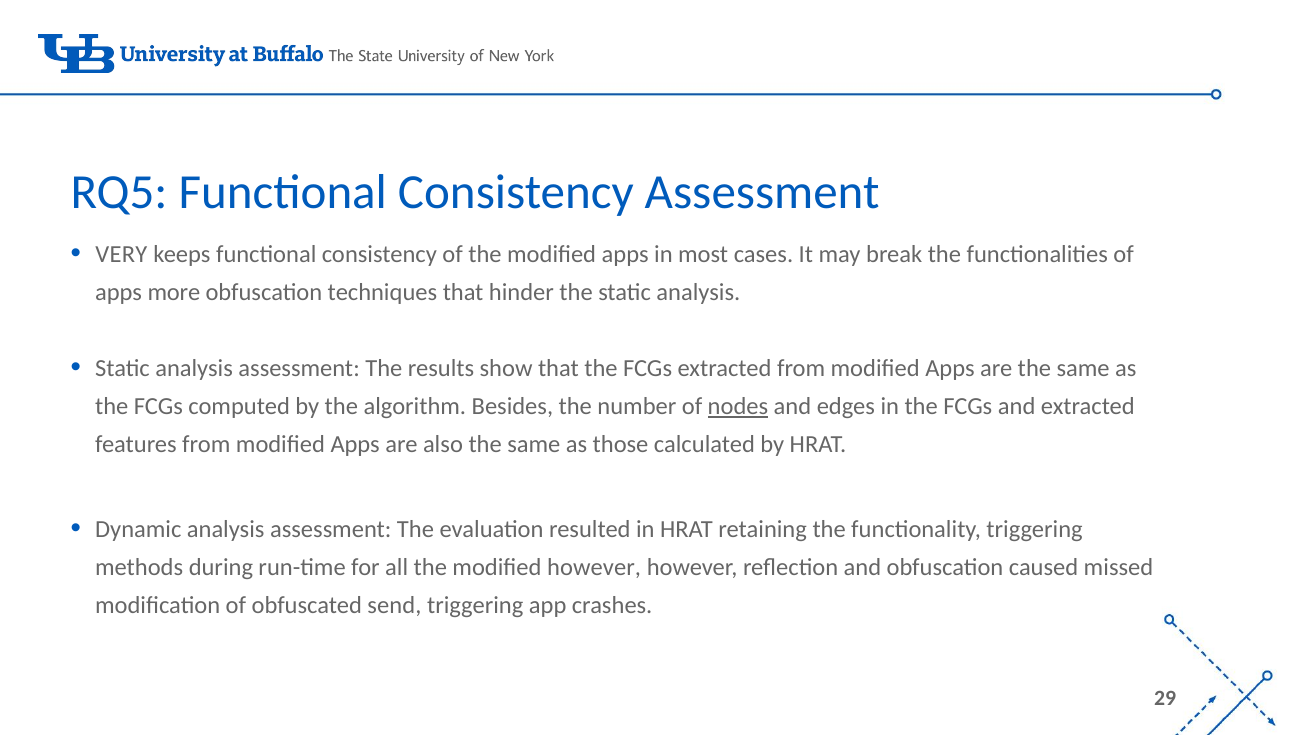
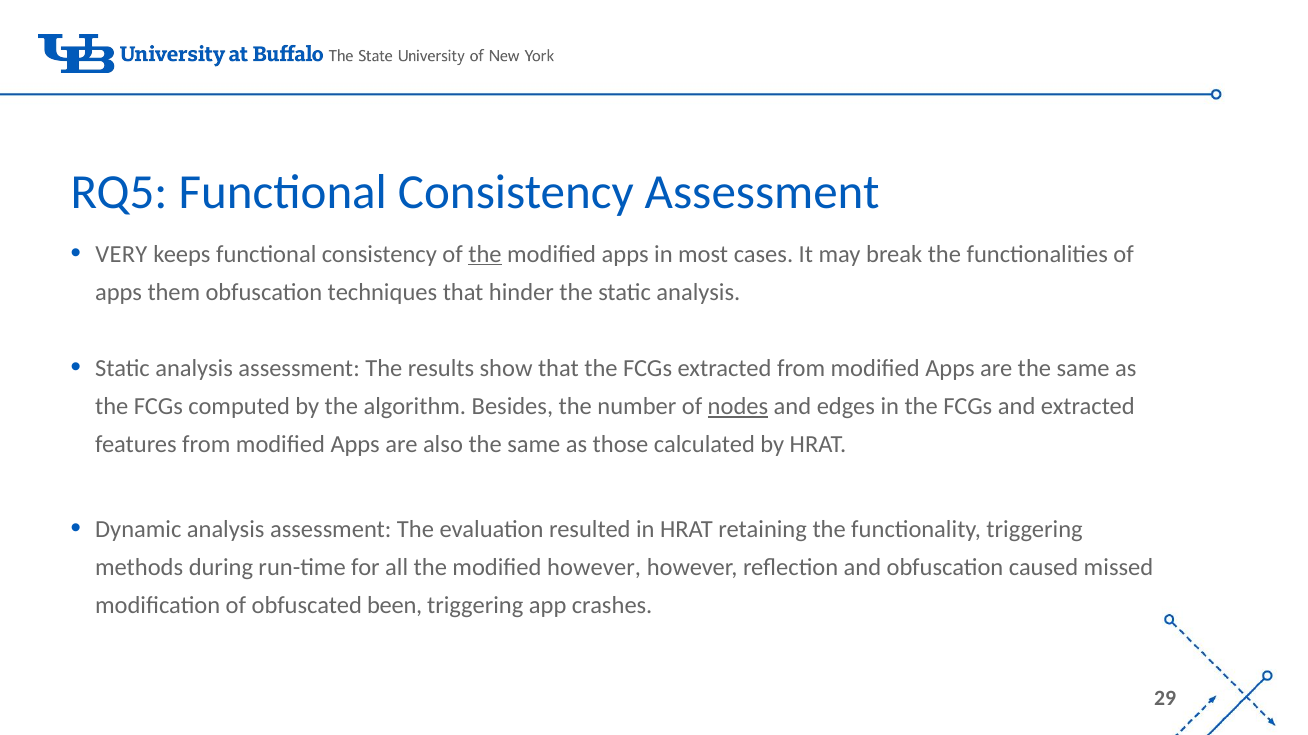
the at (485, 254) underline: none -> present
more: more -> them
send: send -> been
